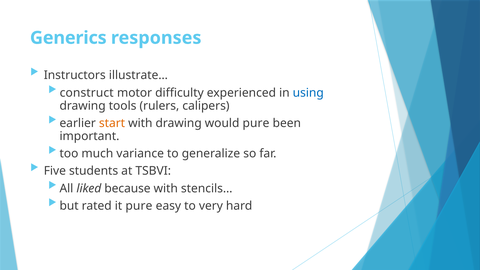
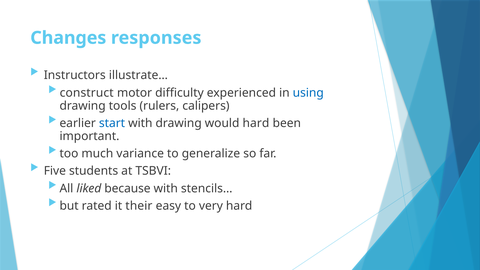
Generics: Generics -> Changes
start colour: orange -> blue
would pure: pure -> hard
it pure: pure -> their
